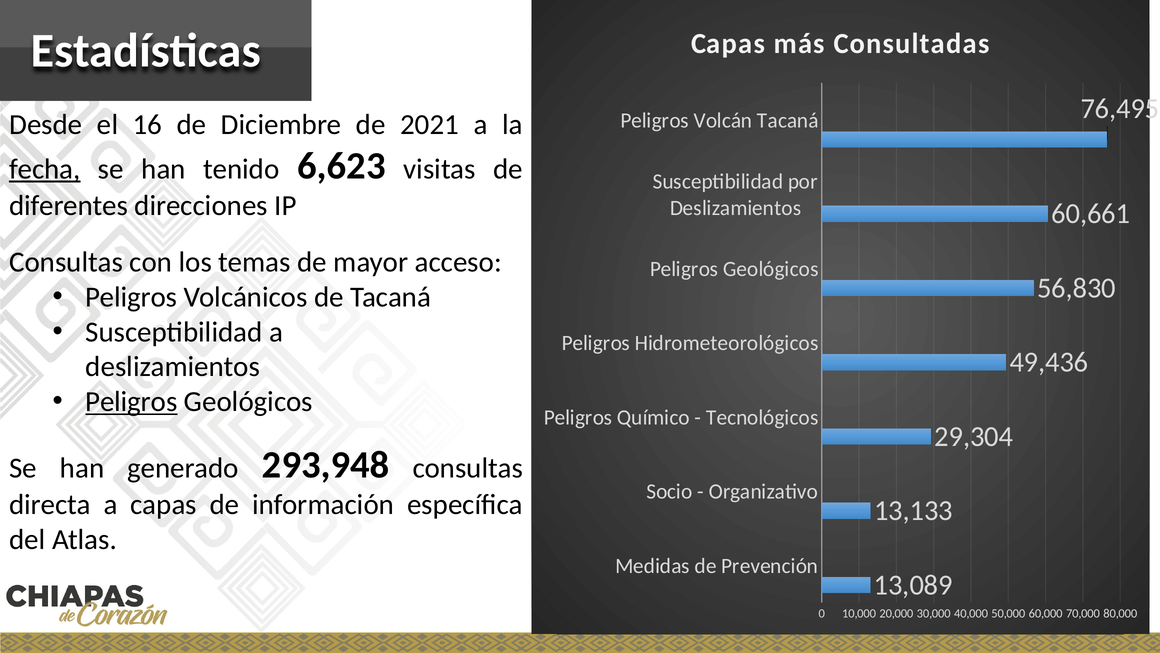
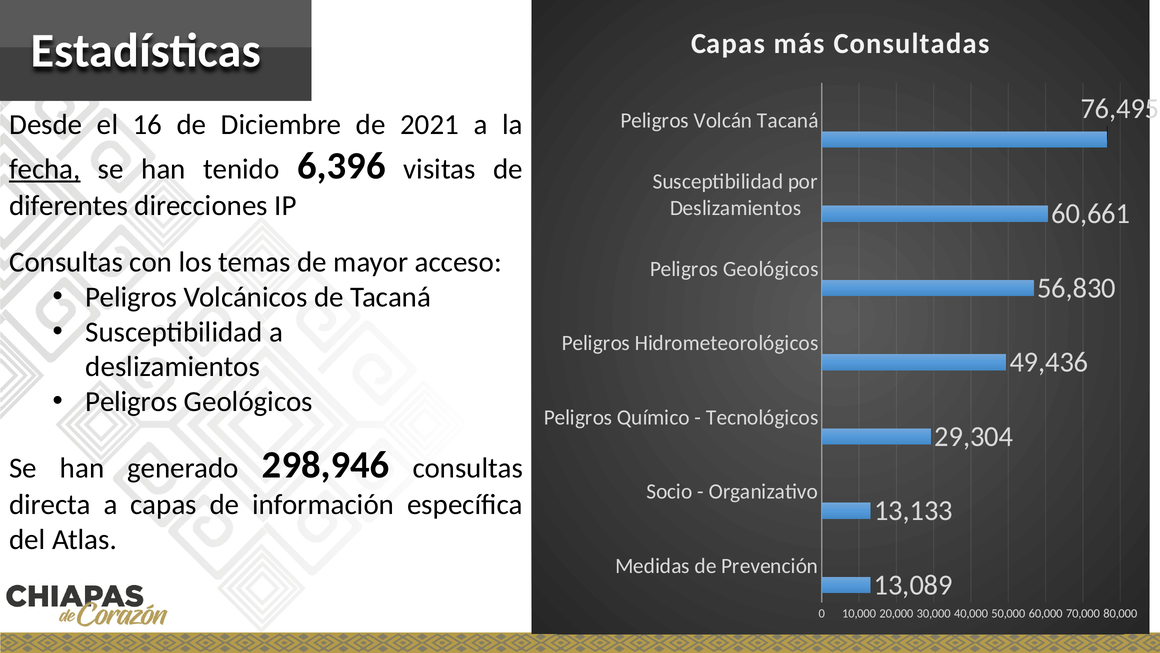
6,623: 6,623 -> 6,396
Peligros at (131, 401) underline: present -> none
293,948: 293,948 -> 298,946
